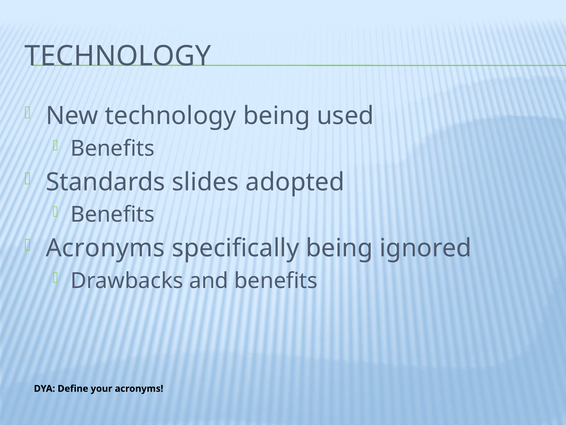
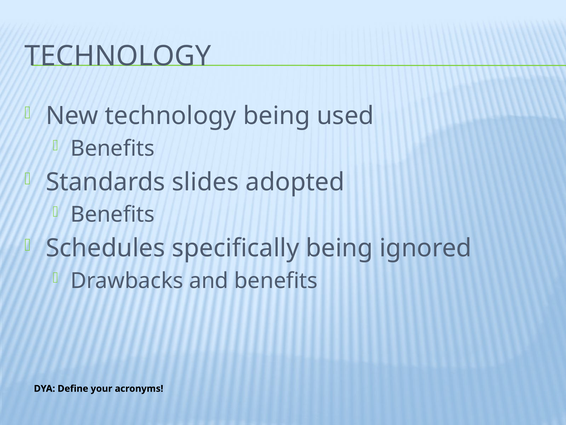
Acronyms at (105, 248): Acronyms -> Schedules
